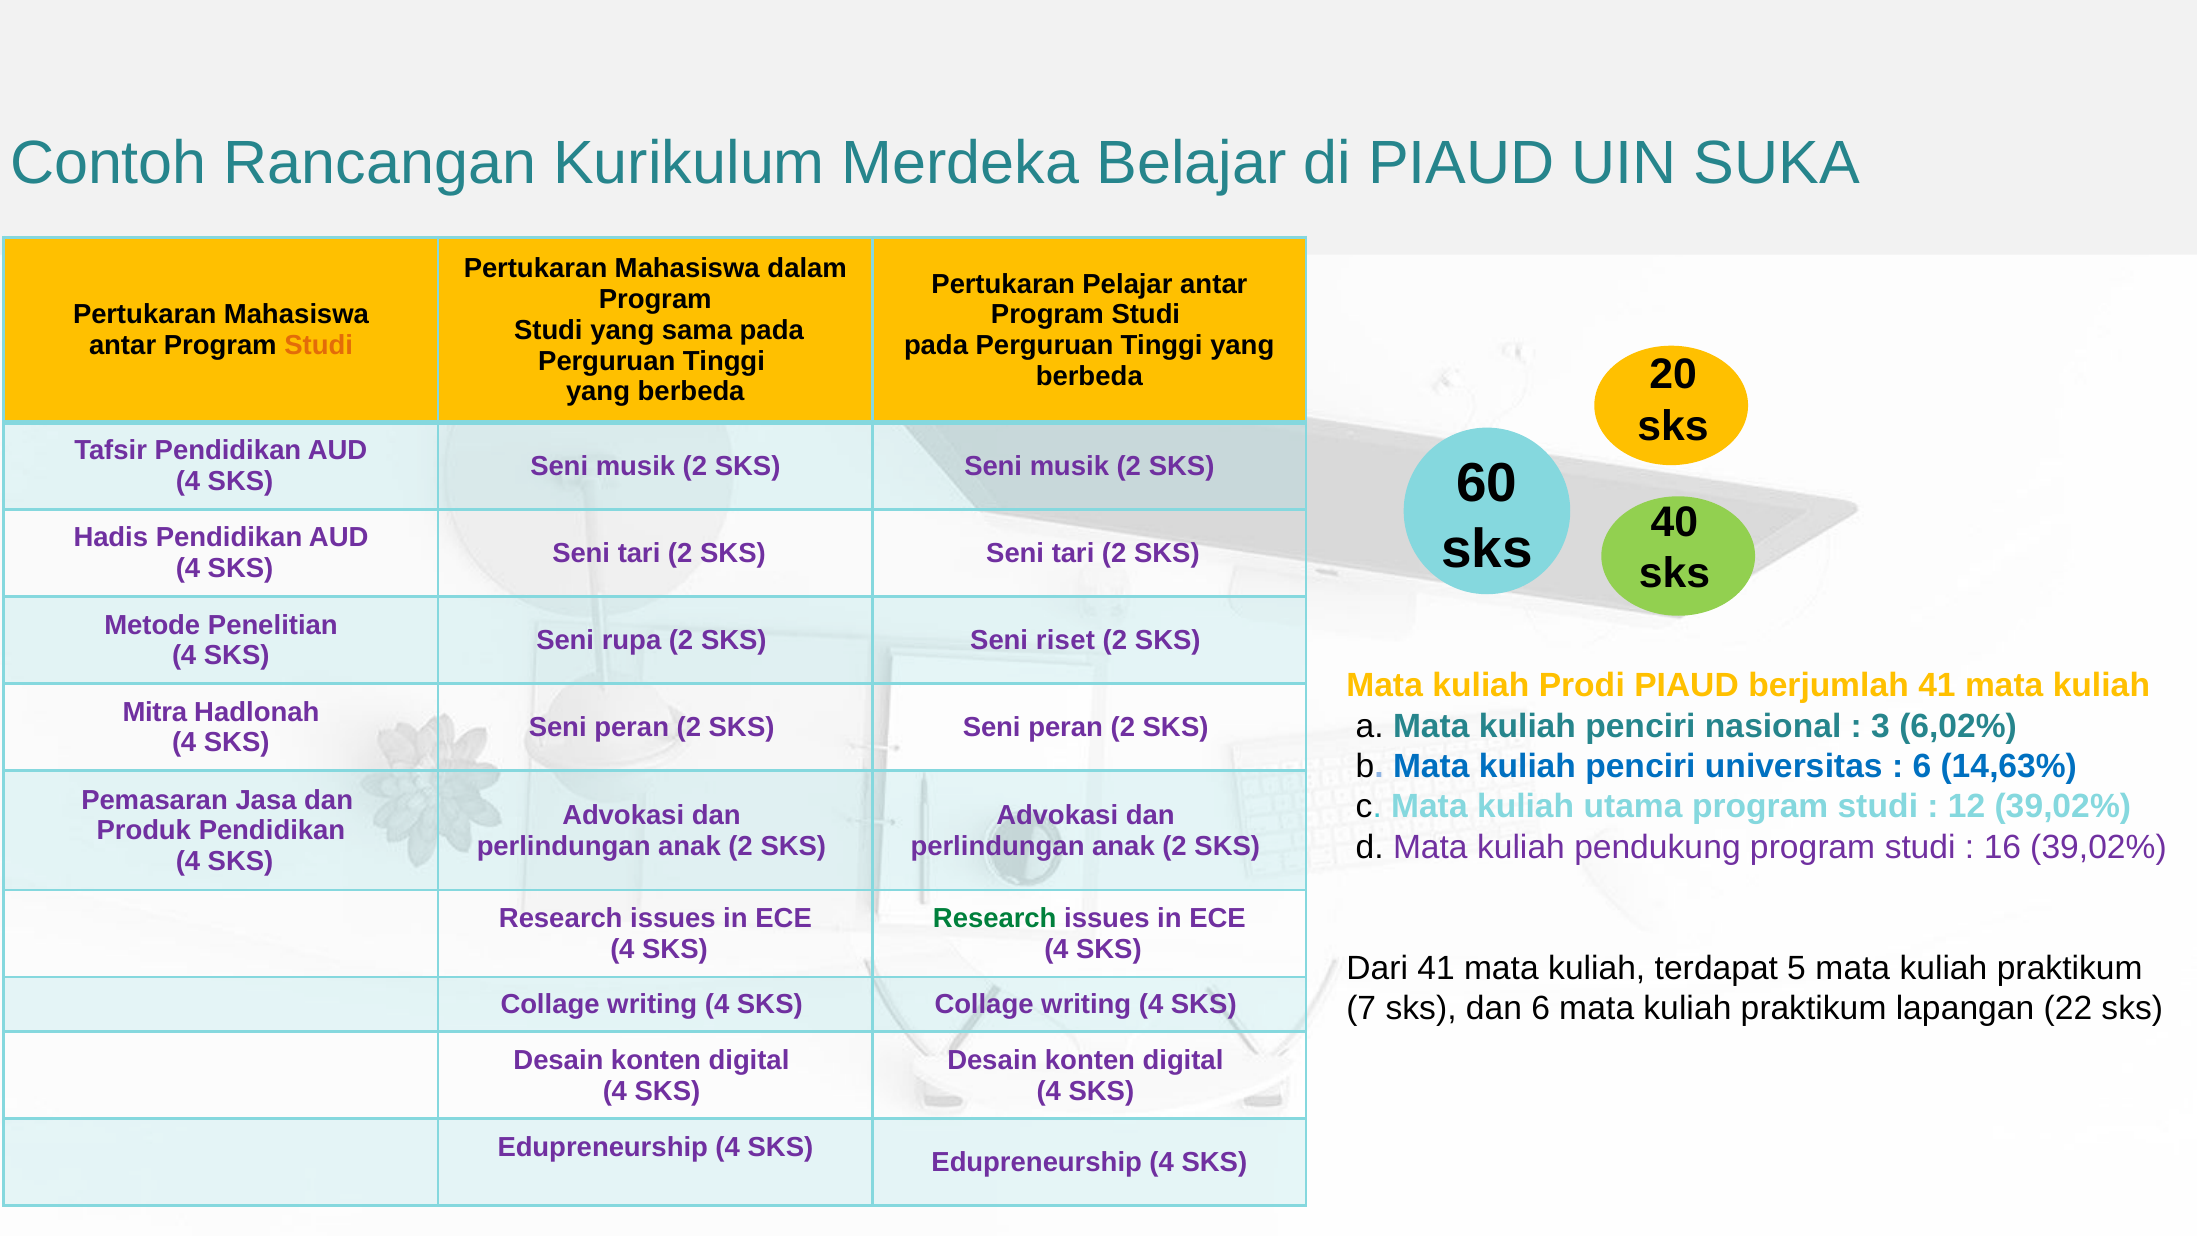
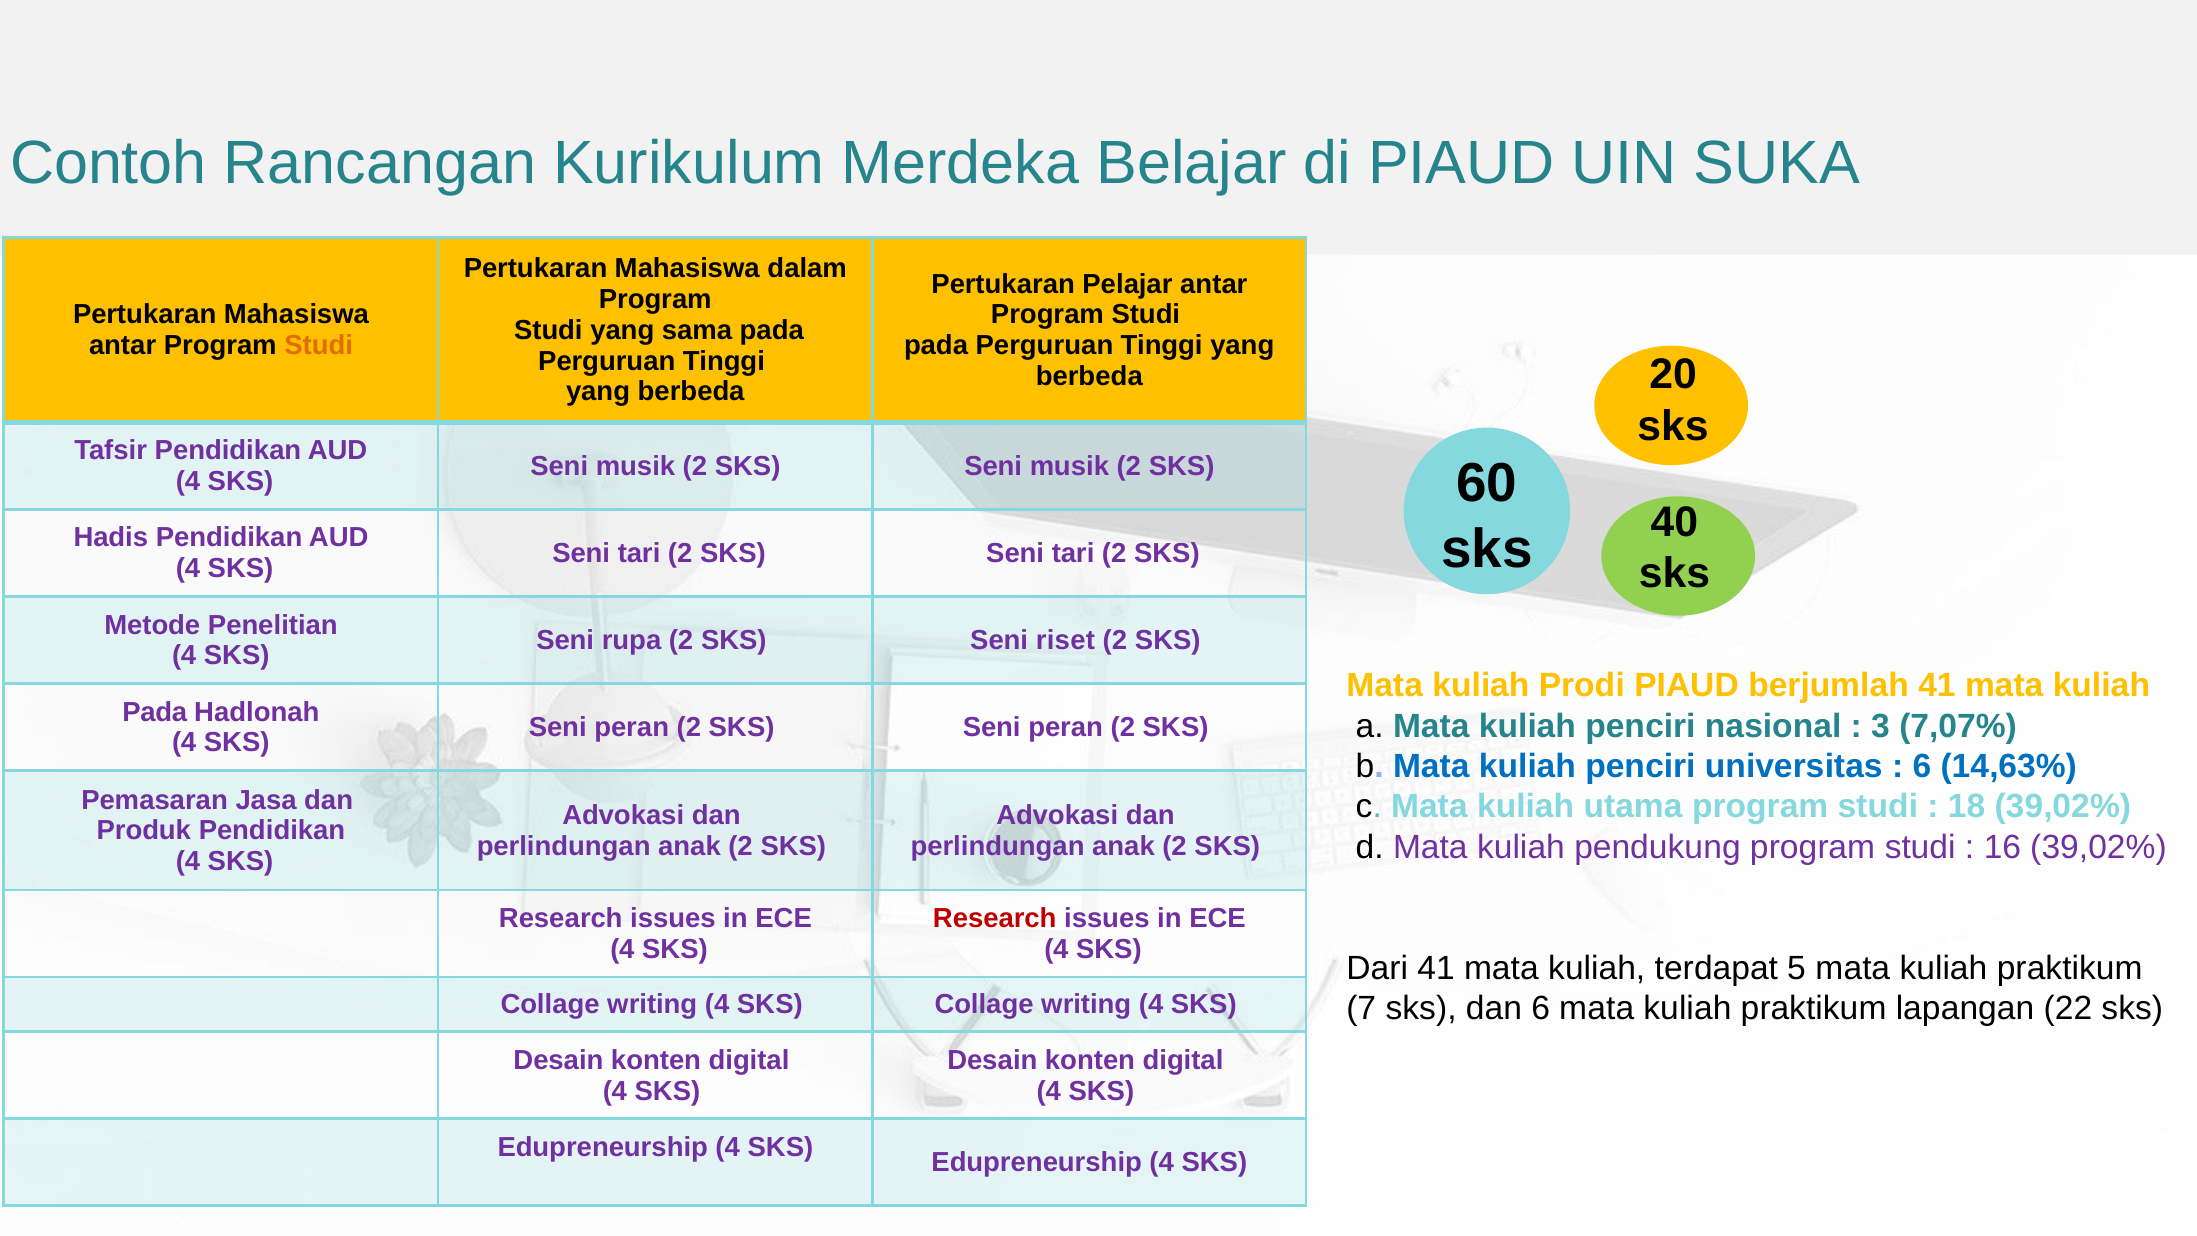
Mitra at (155, 712): Mitra -> Pada
6,02%: 6,02% -> 7,07%
12: 12 -> 18
Research at (995, 919) colour: green -> red
